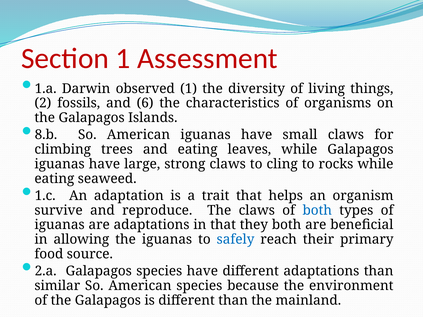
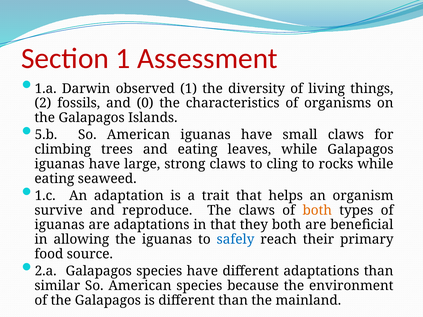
6: 6 -> 0
8.b: 8.b -> 5.b
both at (317, 210) colour: blue -> orange
